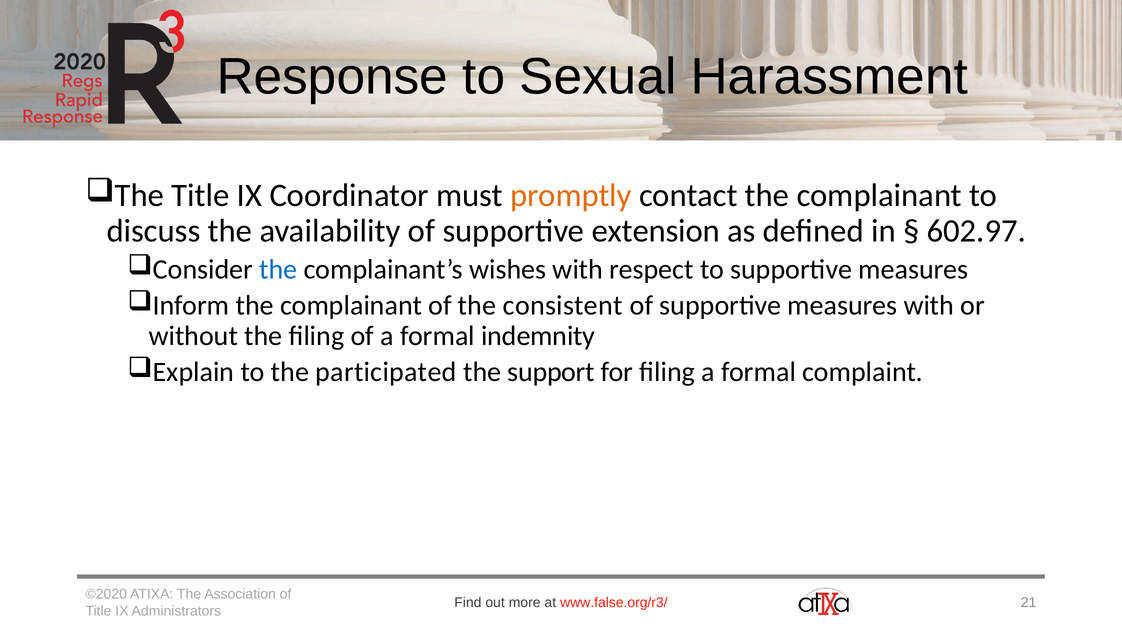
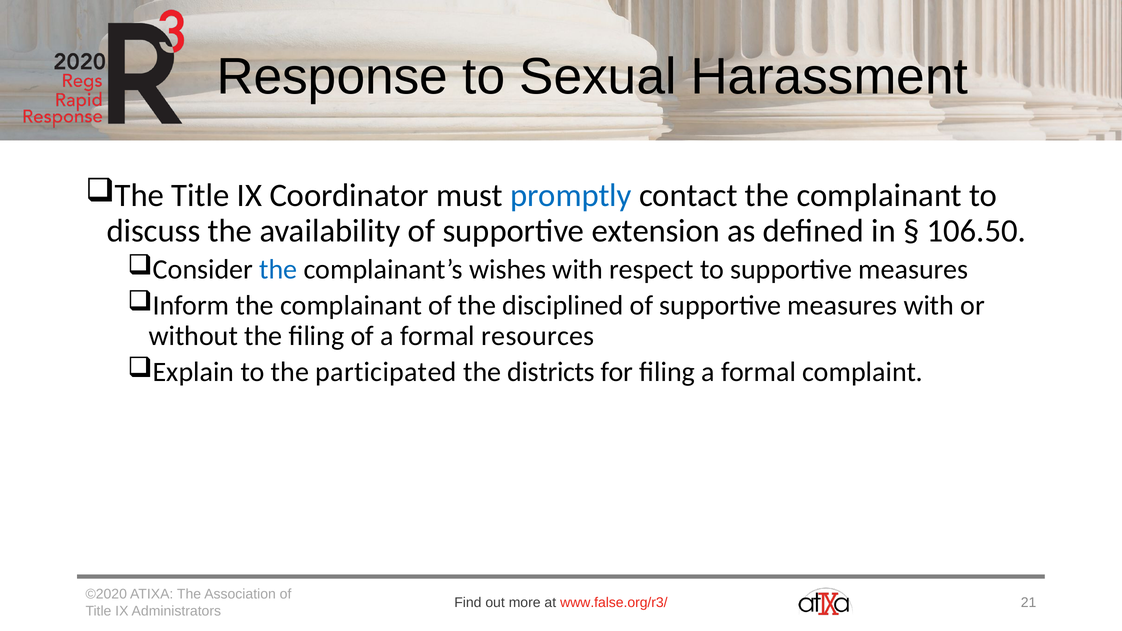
promptly colour: orange -> blue
602.97: 602.97 -> 106.50
consistent: consistent -> disciplined
indemnity: indemnity -> resources
support: support -> districts
